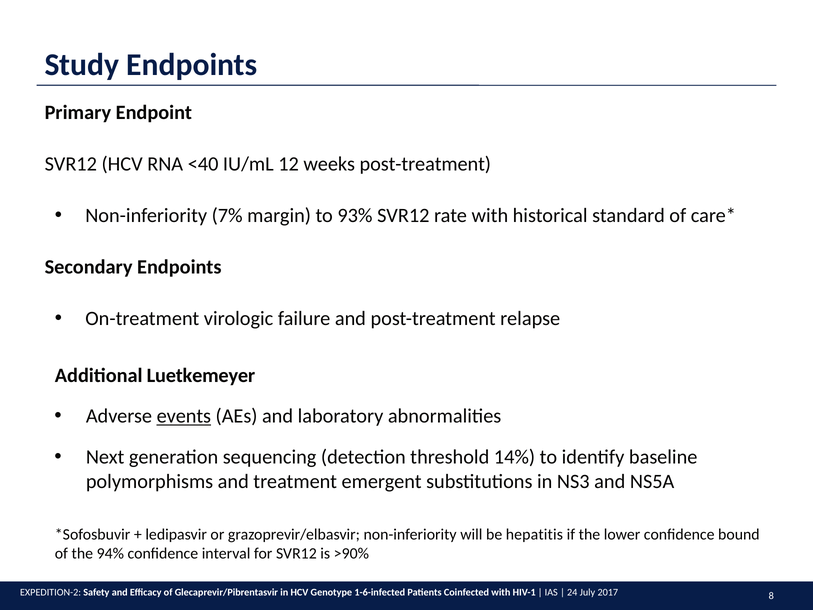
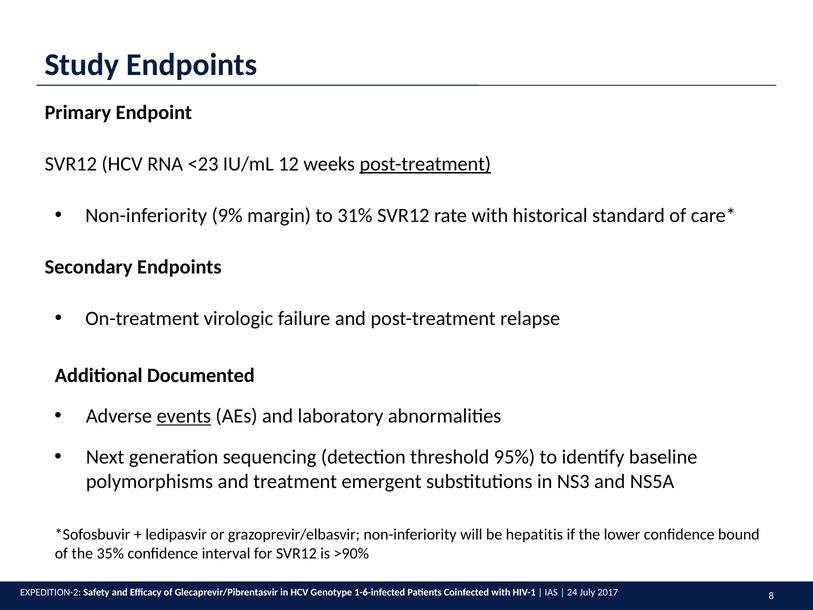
<40: <40 -> <23
post-treatment at (425, 164) underline: none -> present
7%: 7% -> 9%
93%: 93% -> 31%
Luetkemeyer: Luetkemeyer -> Documented
14%: 14% -> 95%
94%: 94% -> 35%
